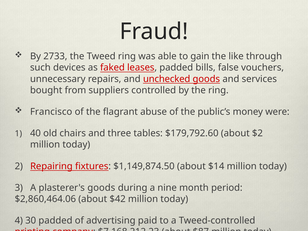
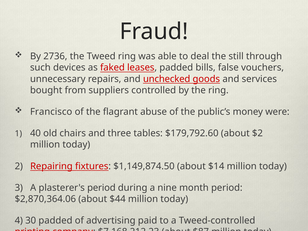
2733: 2733 -> 2736
gain: gain -> deal
like: like -> still
plasterer's goods: goods -> period
$2,860,464.06: $2,860,464.06 -> $2,870,364.06
$42: $42 -> $44
